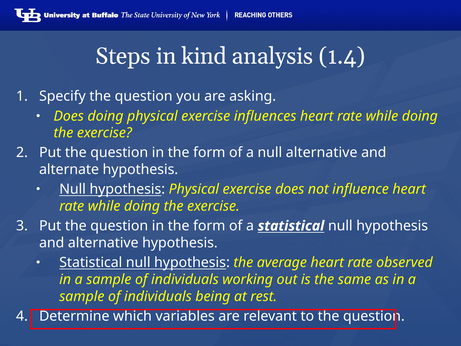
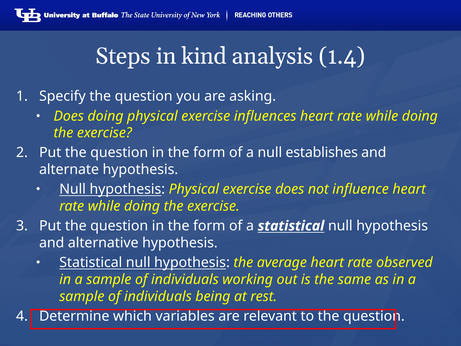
null alternative: alternative -> establishes
